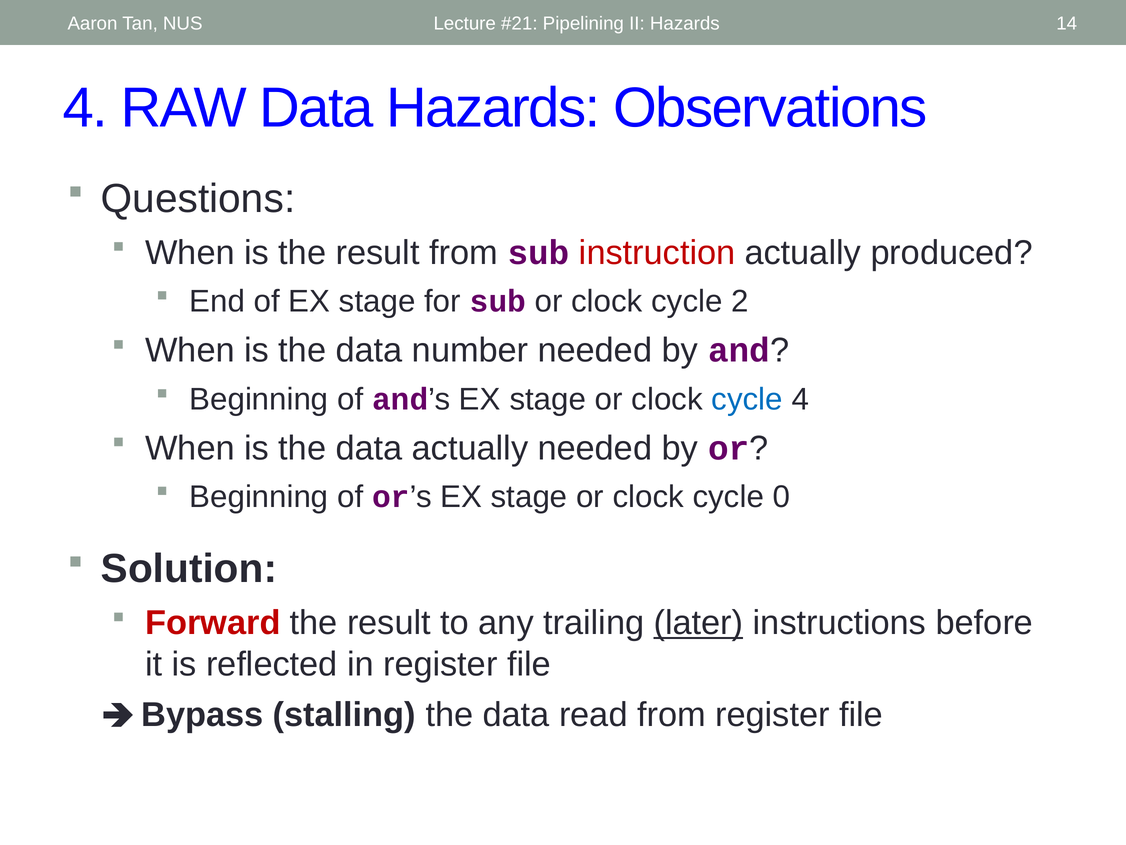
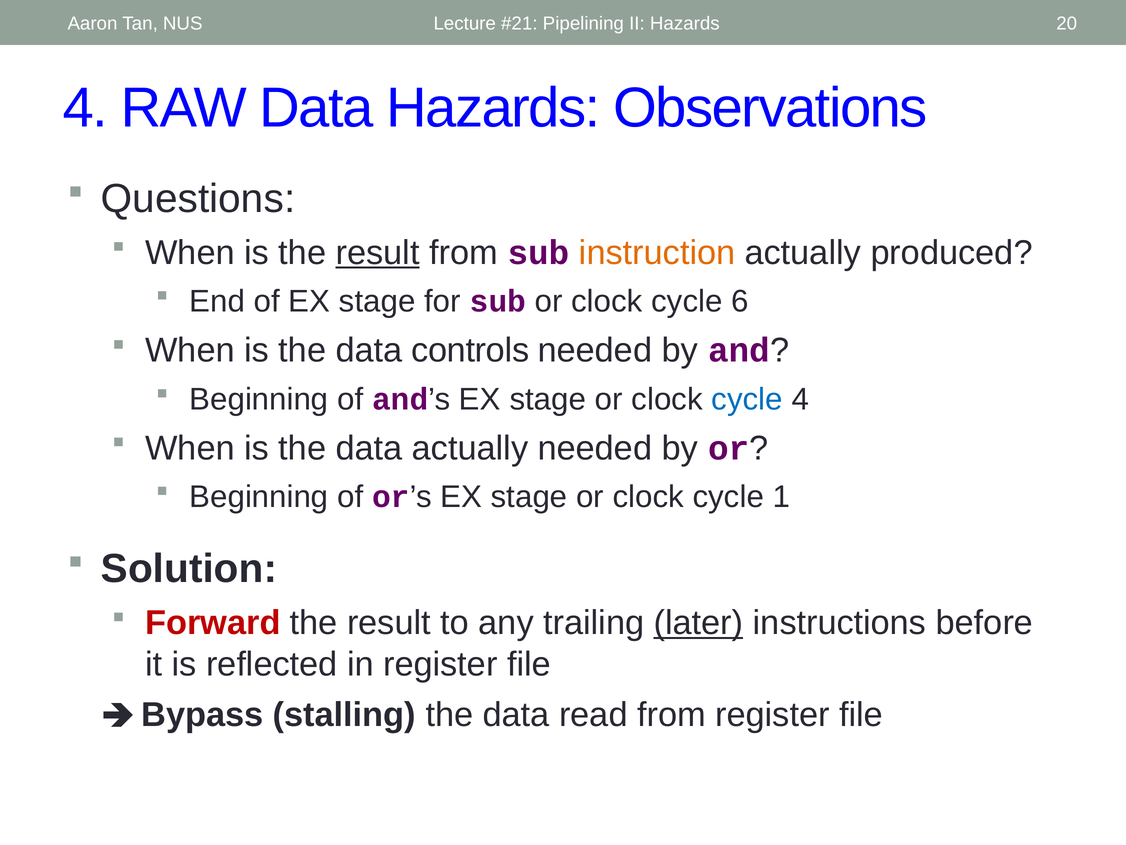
14: 14 -> 20
result at (378, 253) underline: none -> present
instruction colour: red -> orange
2: 2 -> 6
number: number -> controls
0: 0 -> 1
